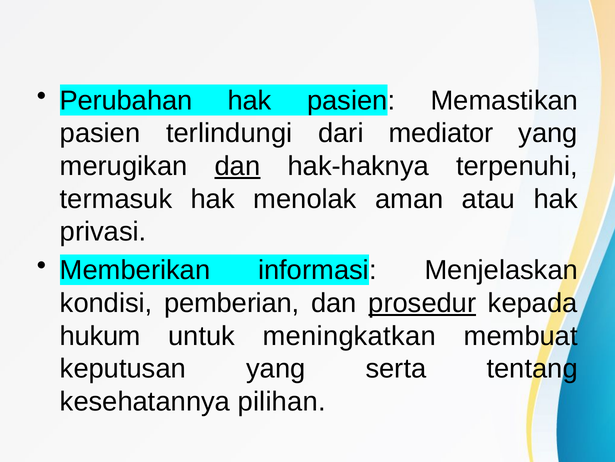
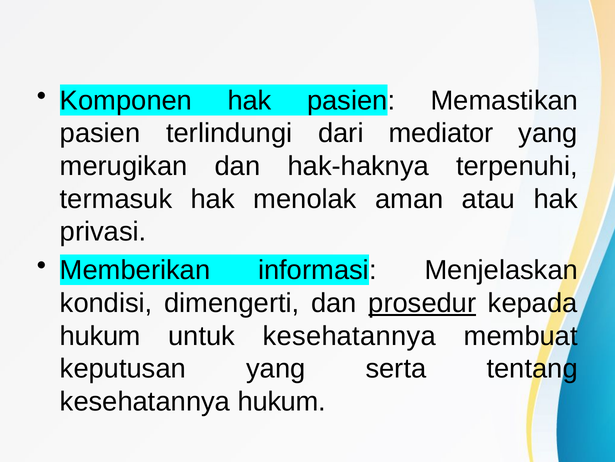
Perubahan: Perubahan -> Komponen
dan at (238, 166) underline: present -> none
pemberian: pemberian -> dimengerti
untuk meningkatkan: meningkatkan -> kesehatannya
kesehatannya pilihan: pilihan -> hukum
